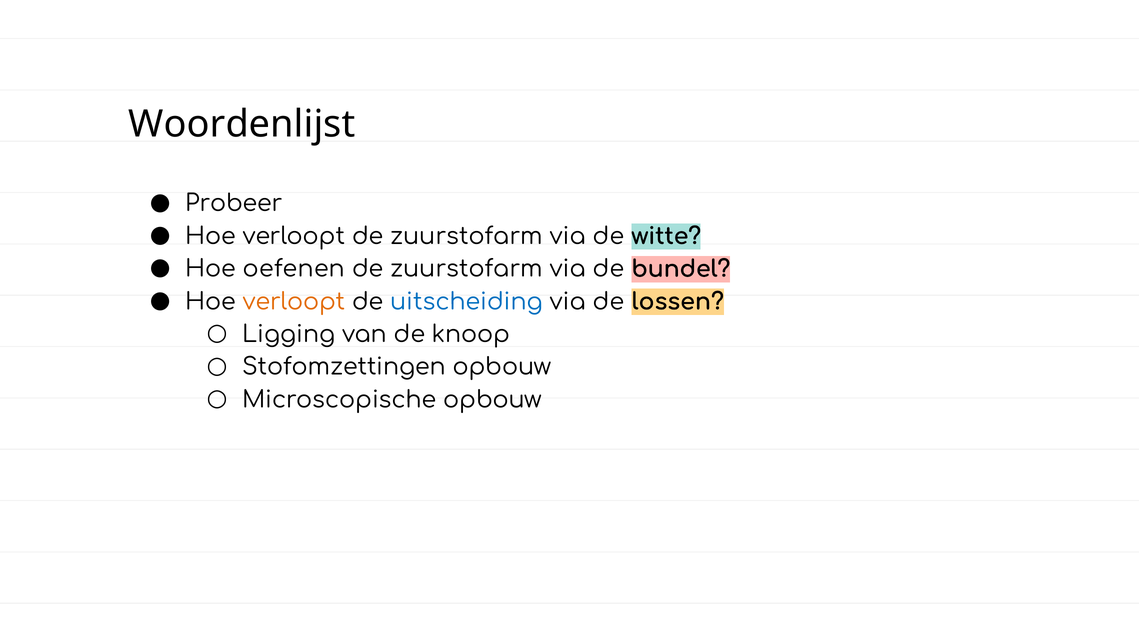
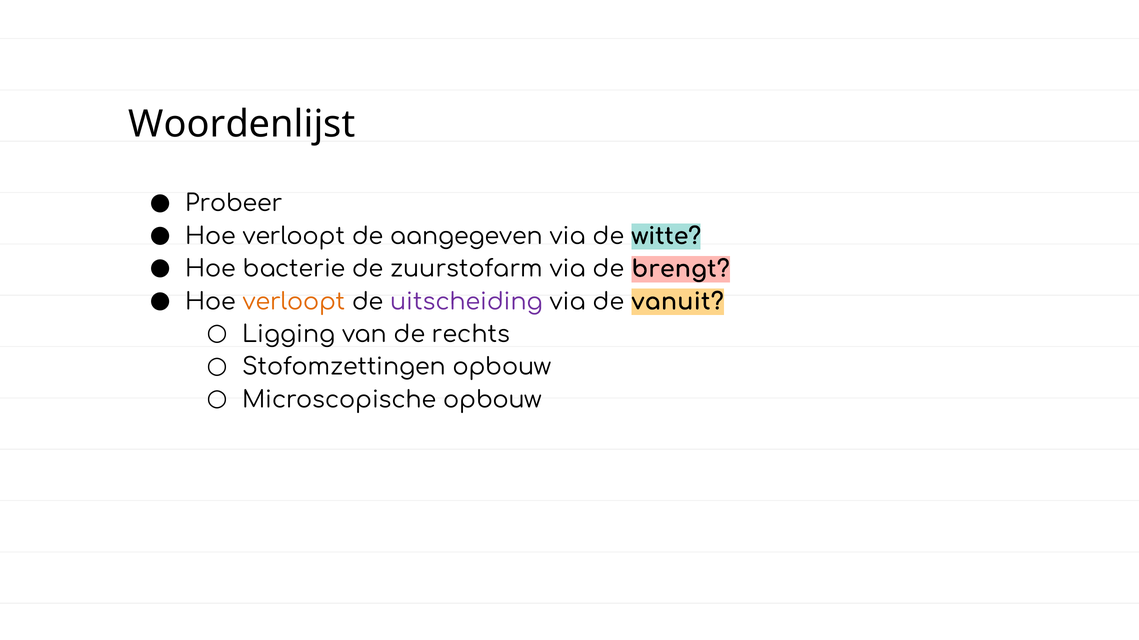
verloopt de zuurstofarm: zuurstofarm -> aangegeven
oefenen: oefenen -> bacterie
bundel: bundel -> brengt
uitscheiding colour: blue -> purple
lossen: lossen -> vanuit
knoop: knoop -> rechts
